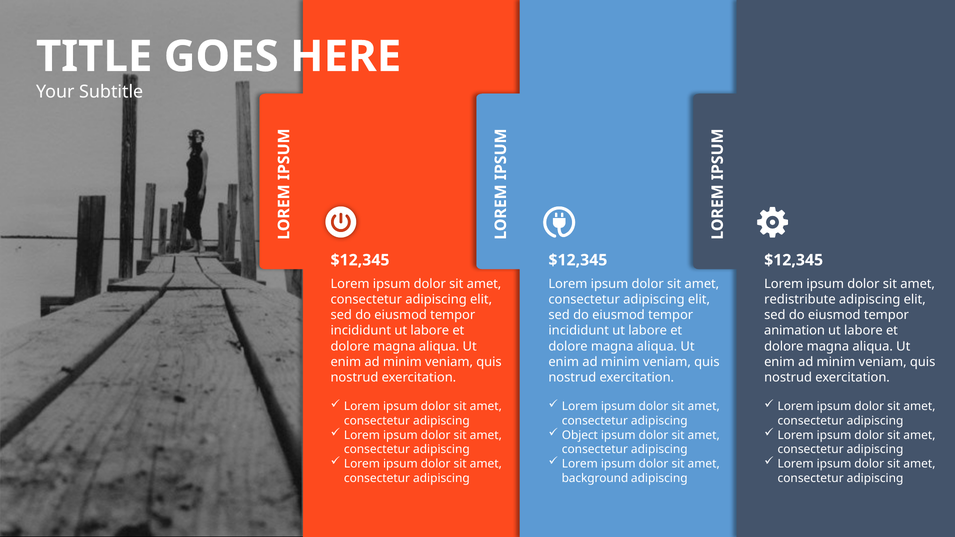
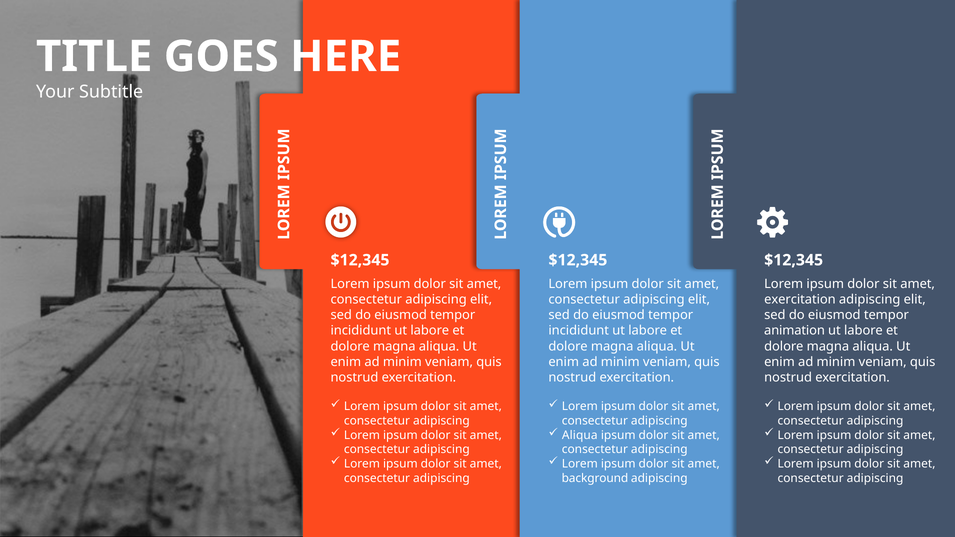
redistribute at (800, 300): redistribute -> exercitation
Object at (580, 435): Object -> Aliqua
